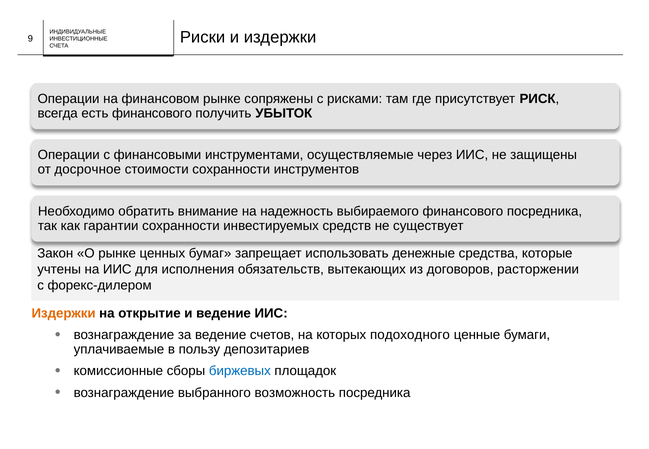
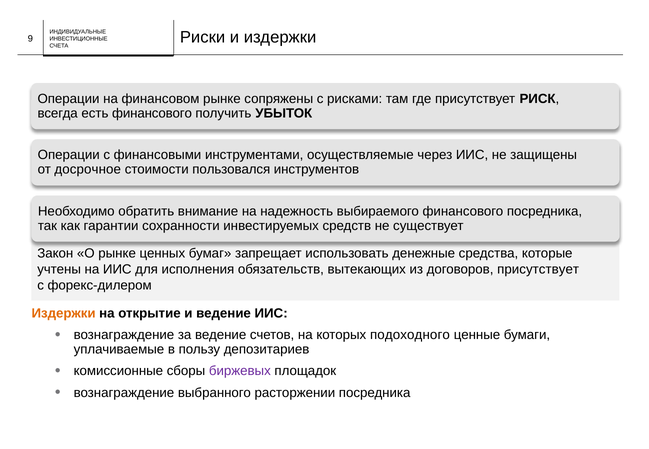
стоимости сохранности: сохранности -> пользовался
договоров расторжении: расторжении -> присутствует
биржевых colour: blue -> purple
возможность: возможность -> расторжении
